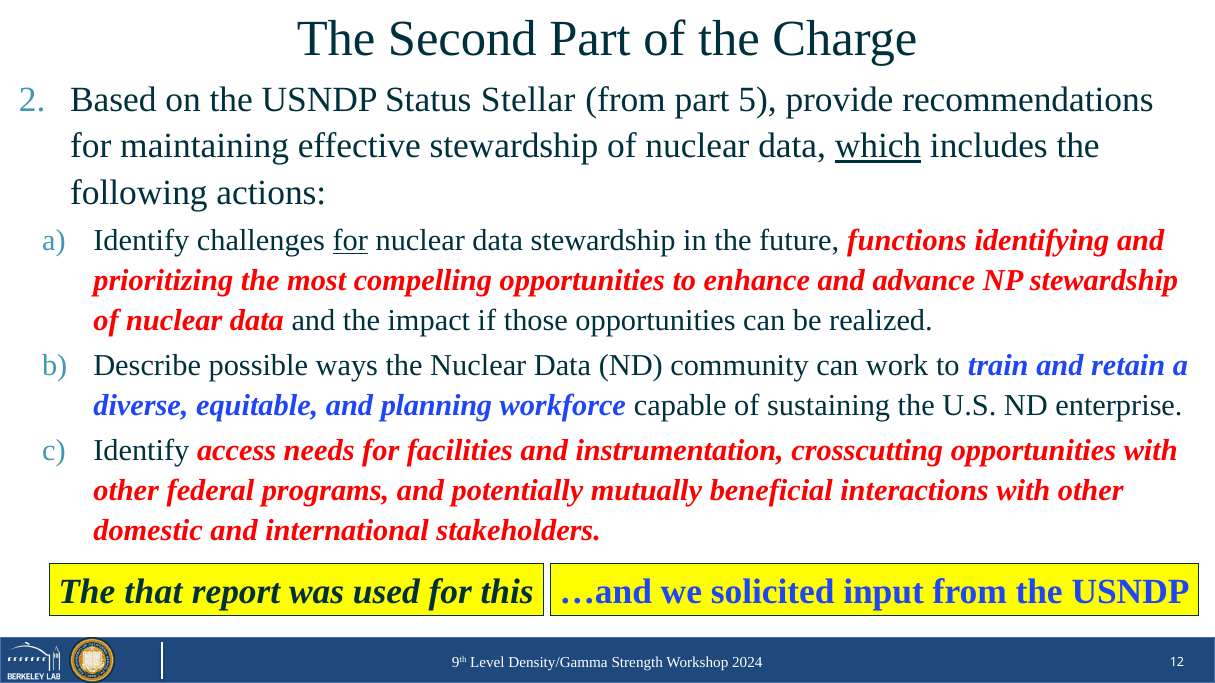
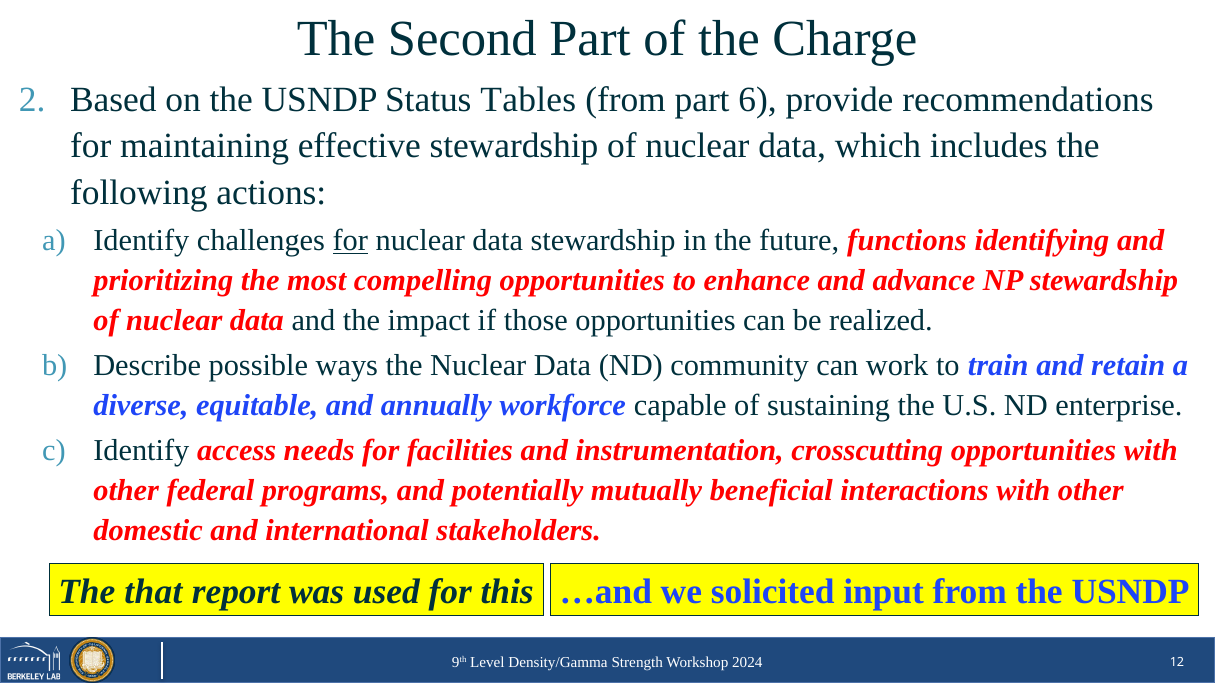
Stellar: Stellar -> Tables
5: 5 -> 6
which underline: present -> none
planning: planning -> annually
